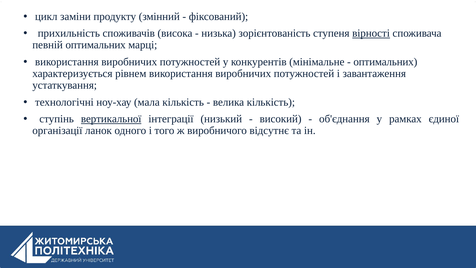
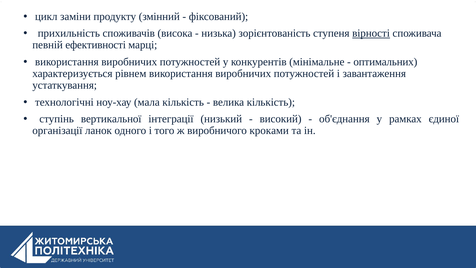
певній оптимальних: оптимальних -> ефективності
вертикальної underline: present -> none
відсутнє: відсутнє -> кроками
